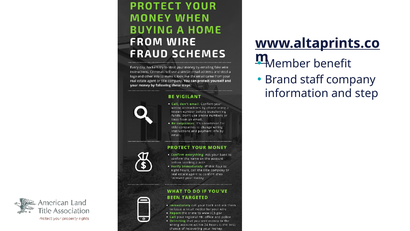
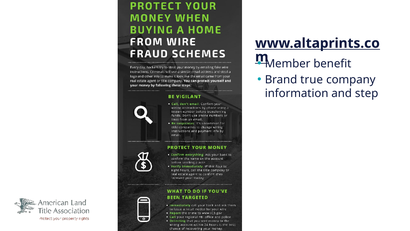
staff: staff -> true
